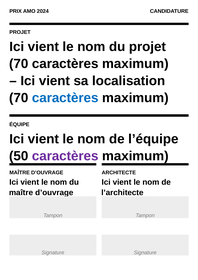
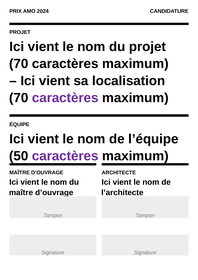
caractères at (65, 98) colour: blue -> purple
